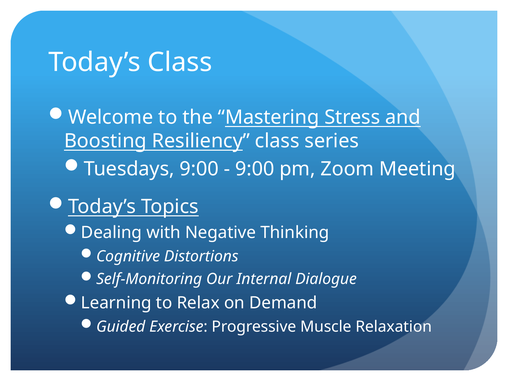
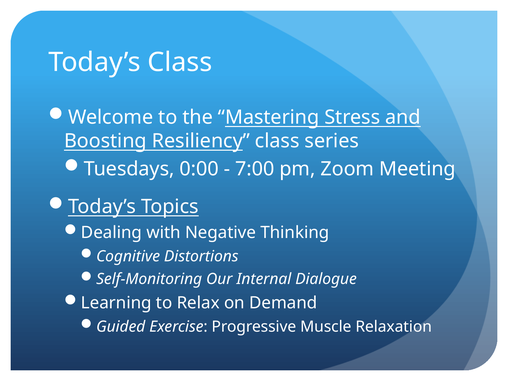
Tuesdays 9:00: 9:00 -> 0:00
9:00 at (255, 169): 9:00 -> 7:00
